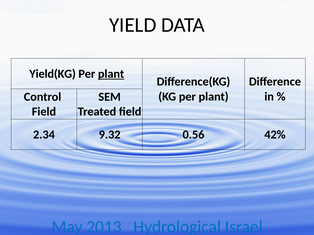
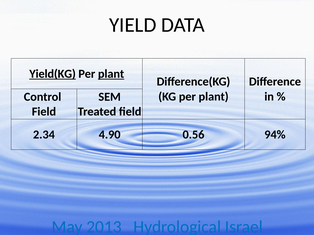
Yield(KG underline: none -> present
9.32: 9.32 -> 4.90
42%: 42% -> 94%
